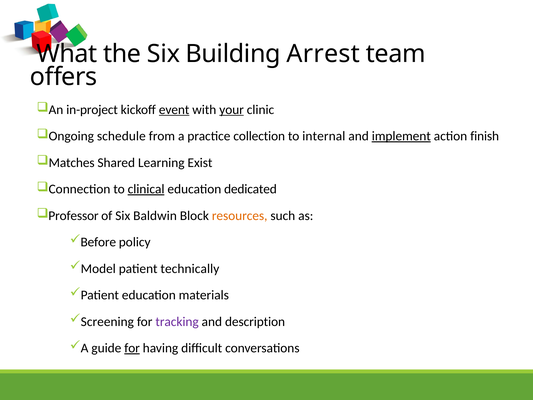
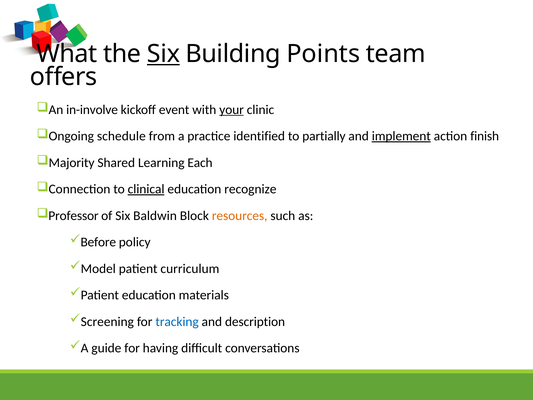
Six at (163, 54) underline: none -> present
Arrest: Arrest -> Points
in-project: in-project -> in-involve
event underline: present -> none
collection: collection -> identified
internal: internal -> partially
Matches: Matches -> Majority
Exist: Exist -> Each
dedicated: dedicated -> recognize
technically: technically -> curriculum
tracking colour: purple -> blue
for at (132, 348) underline: present -> none
